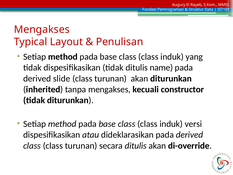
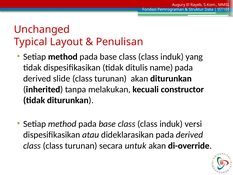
Mengakses at (42, 29): Mengakses -> Unchanged
tanpa mengakses: mengakses -> melakukan
secara ditulis: ditulis -> untuk
